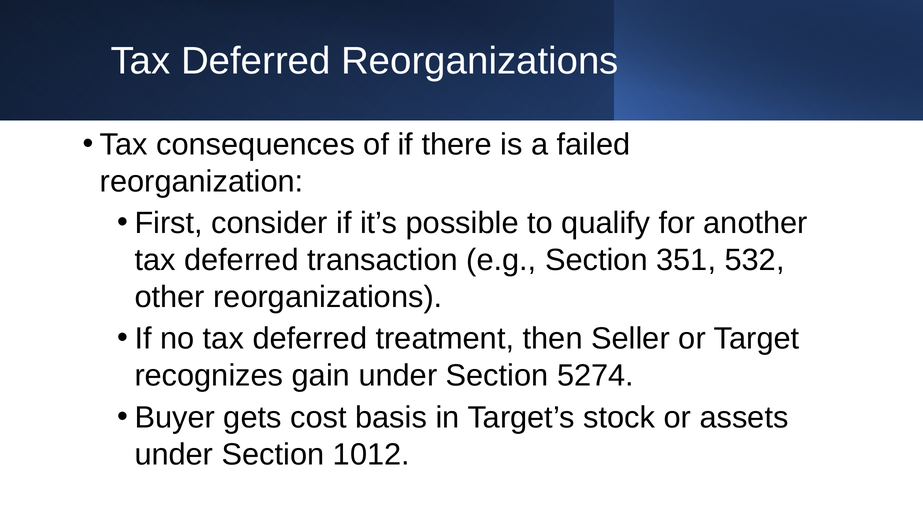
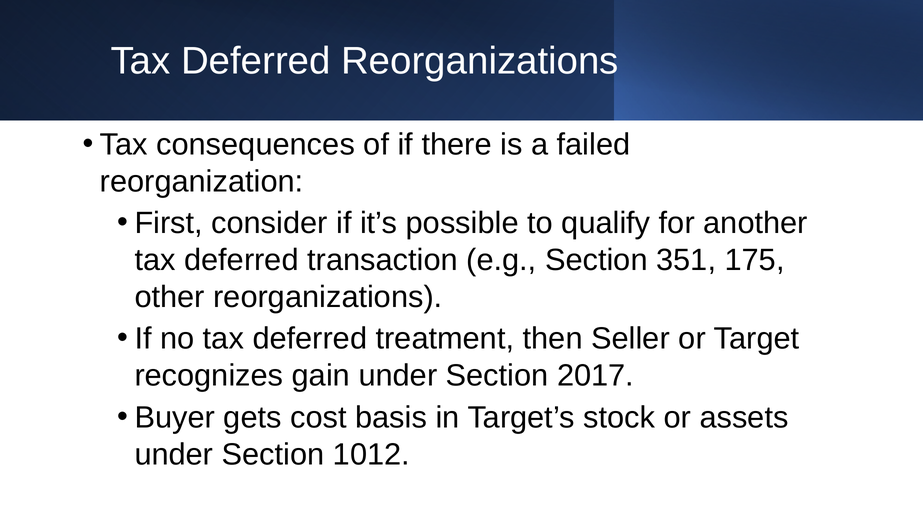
532: 532 -> 175
5274: 5274 -> 2017
